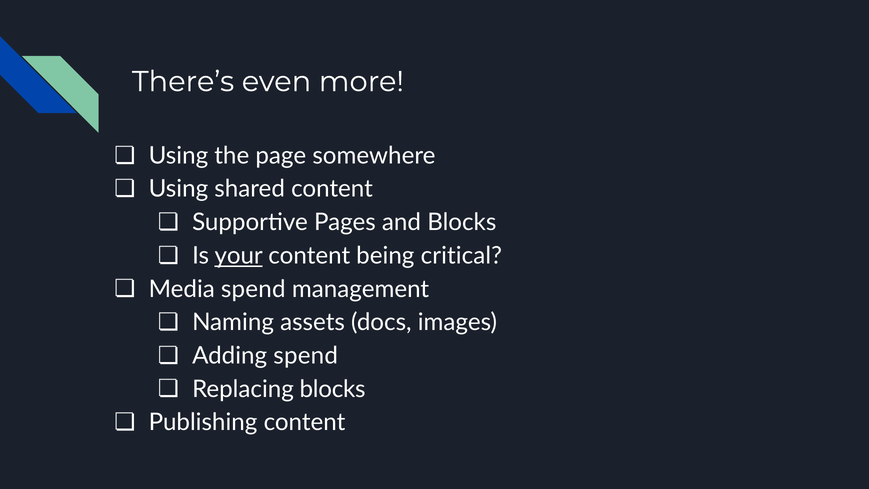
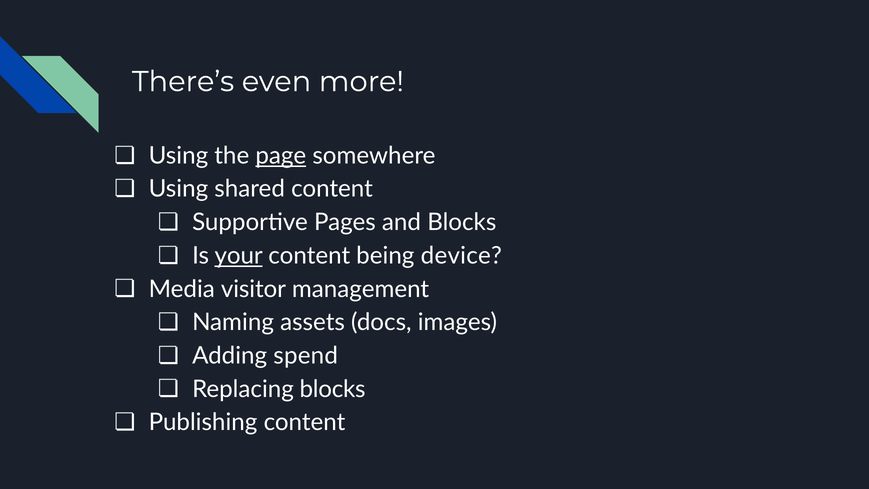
page underline: none -> present
critical: critical -> device
Media spend: spend -> visitor
